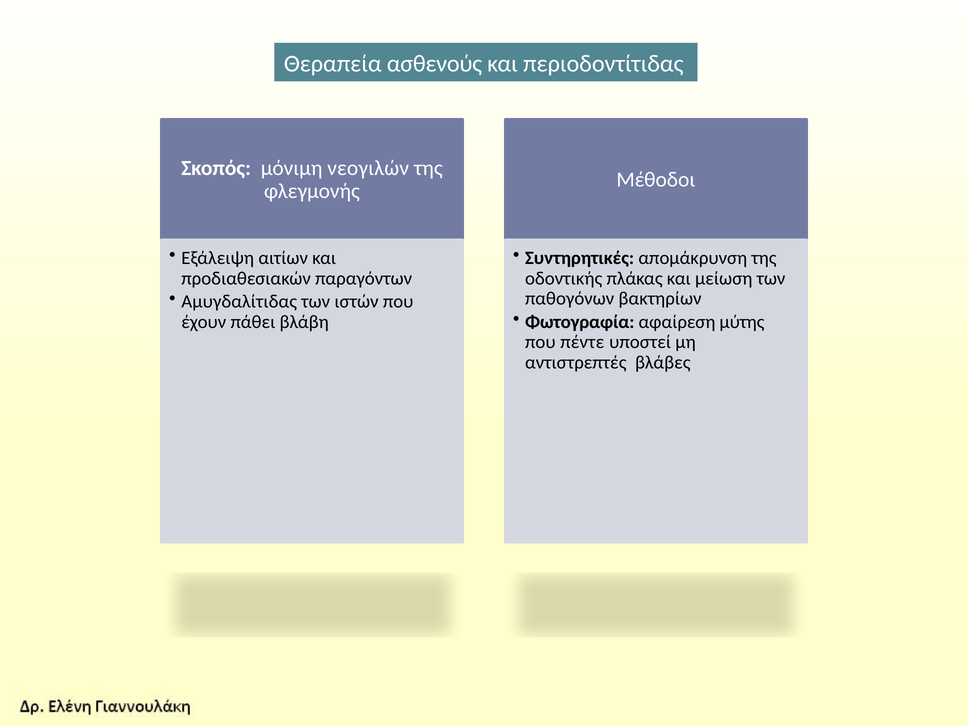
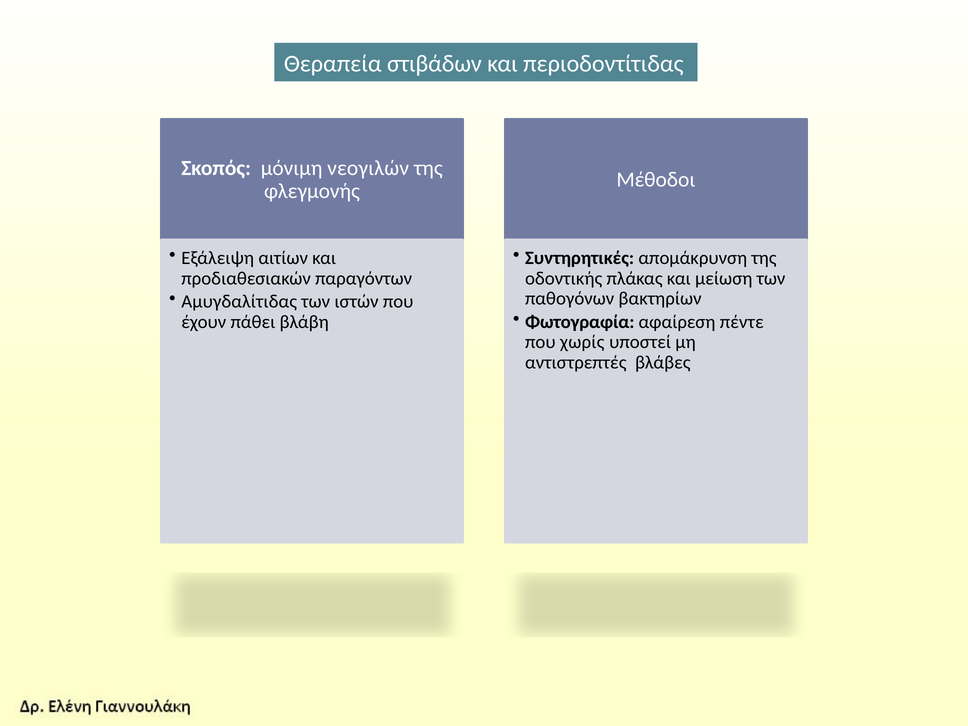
ασθενούς: ασθενούς -> στιβάδων
μύτης: μύτης -> πέντε
πέντε: πέντε -> χωρίς
